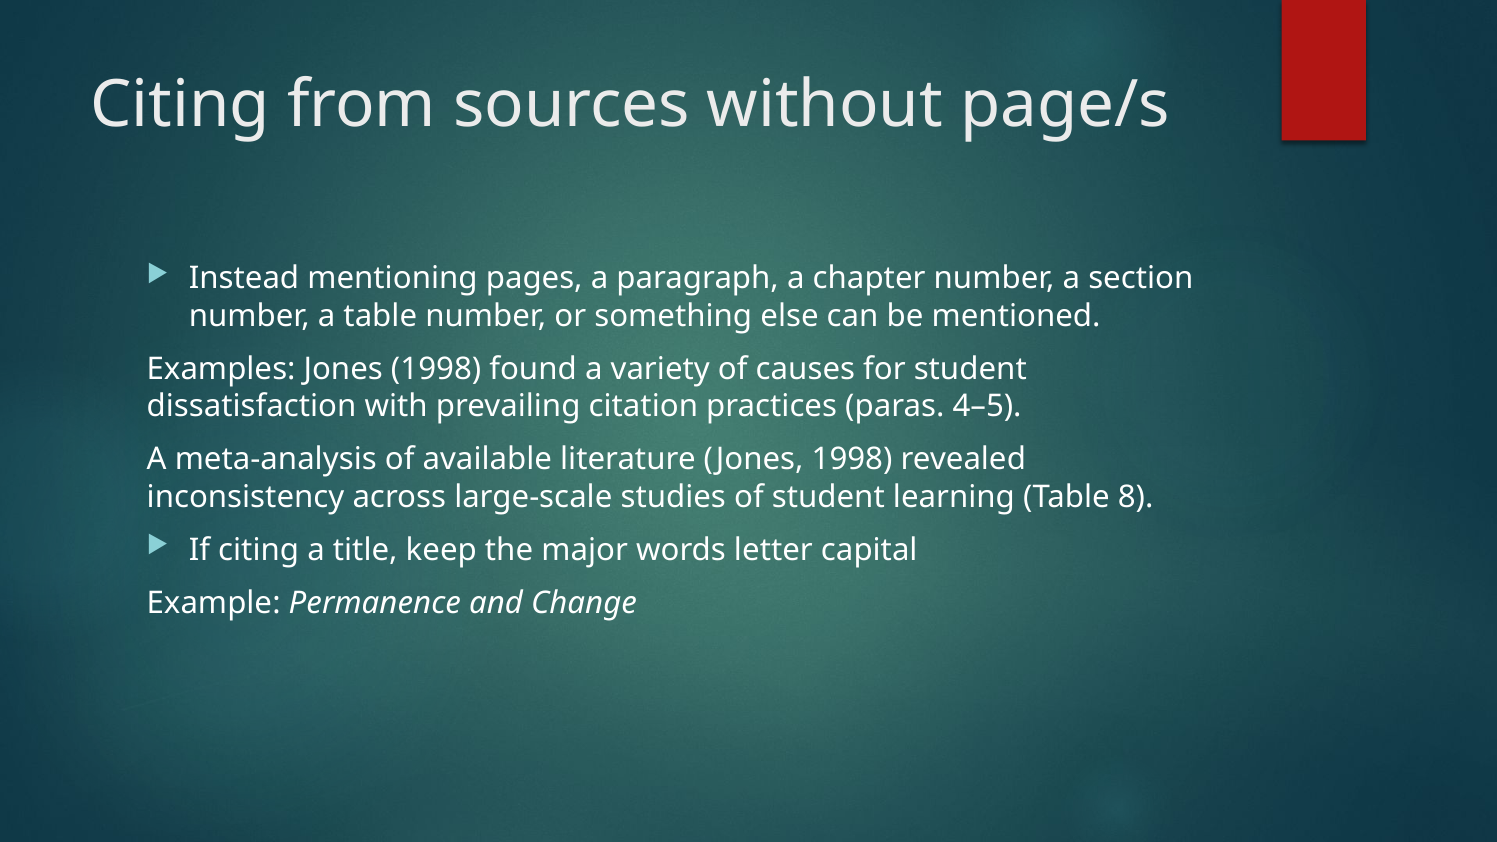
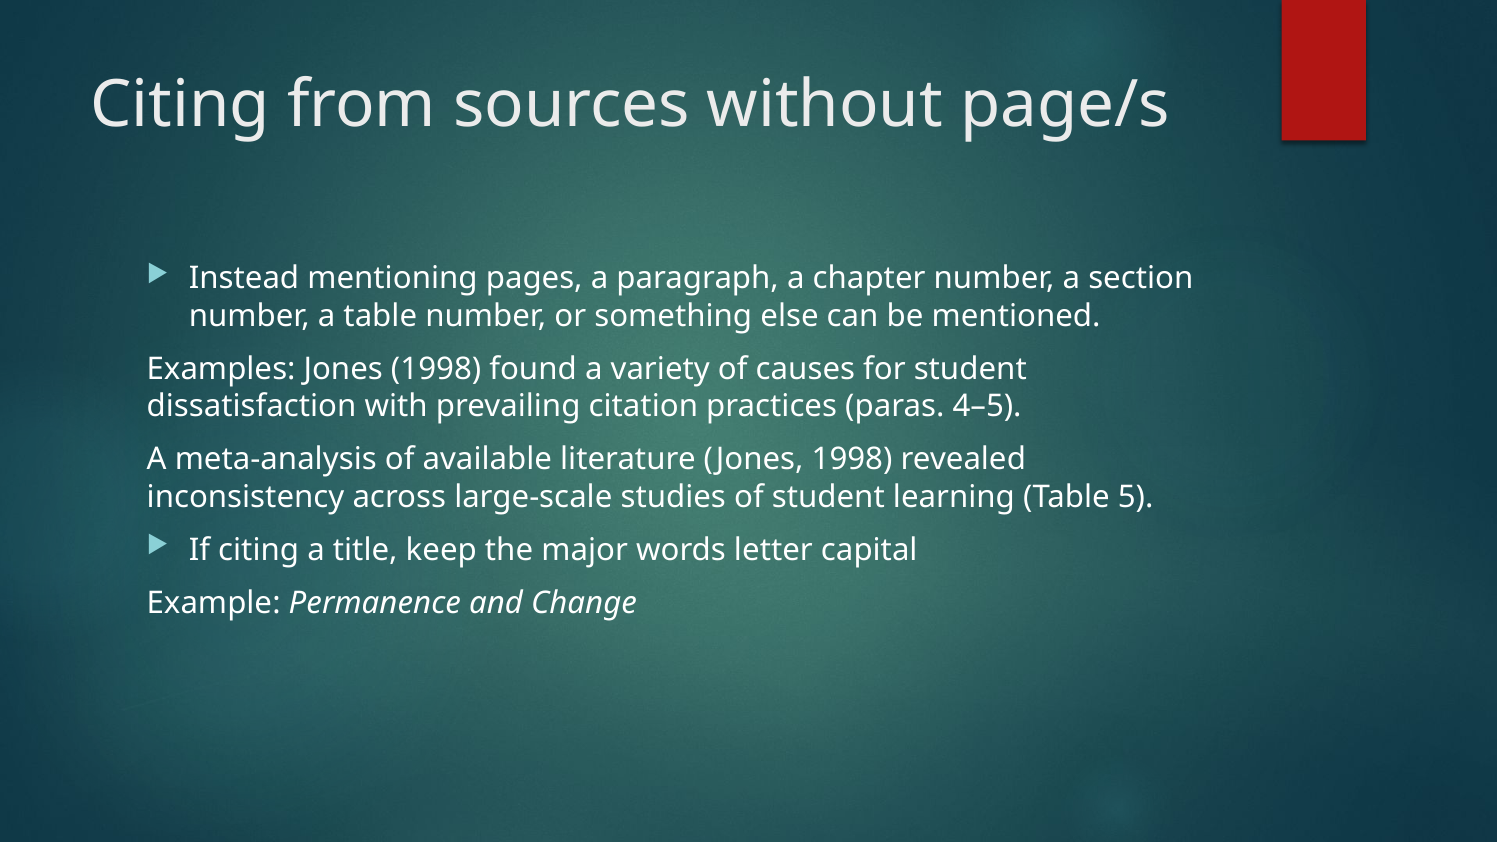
8: 8 -> 5
